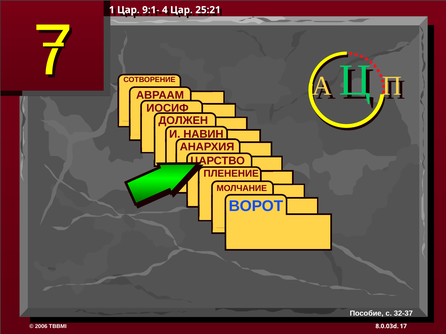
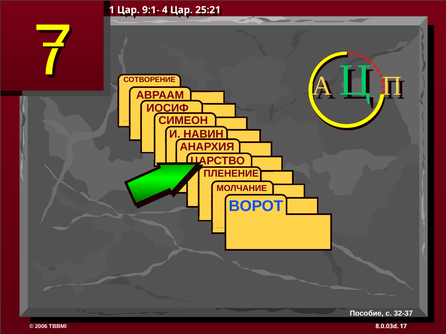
ДОЛЖЕН: ДОЛЖЕН -> СИМЕОН
